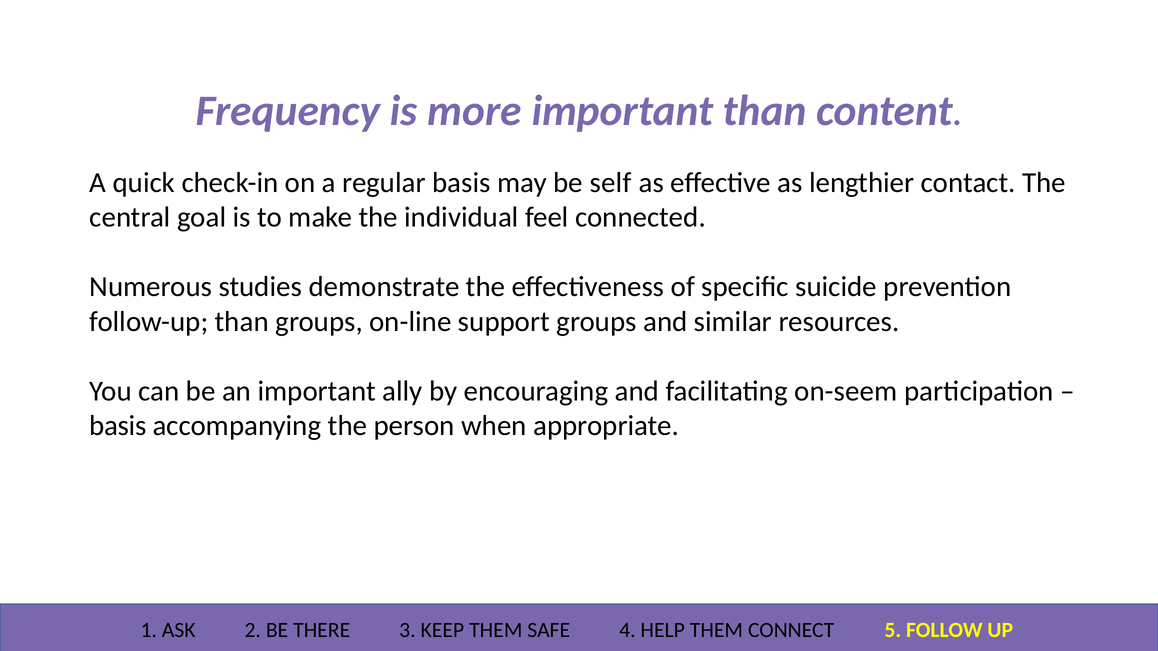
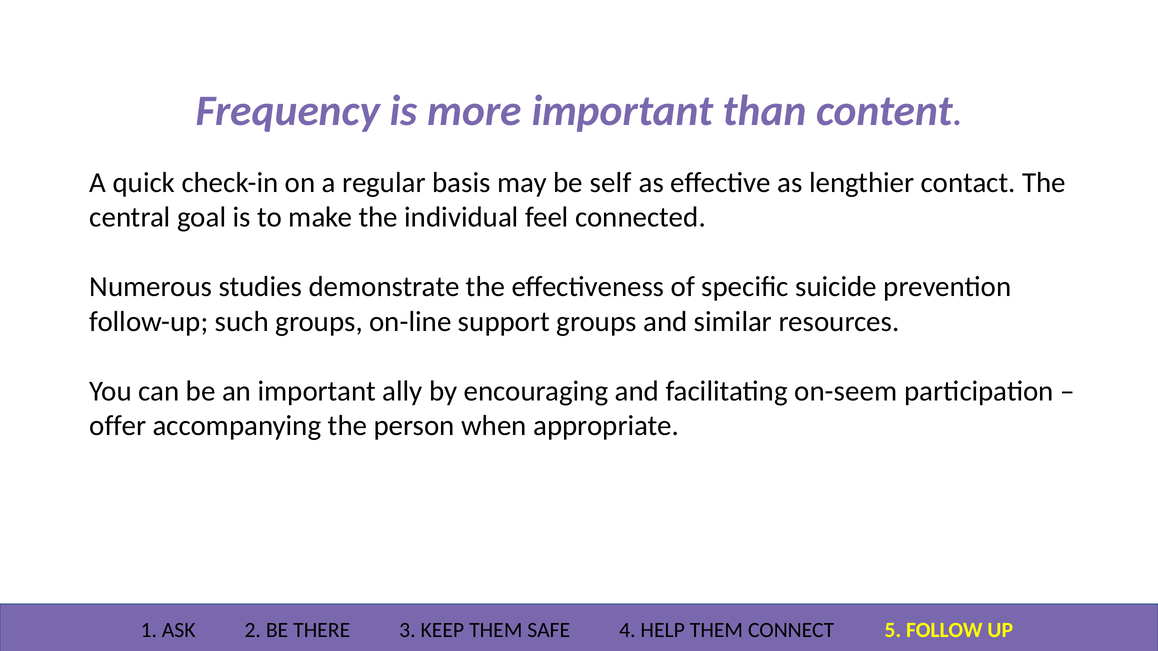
follow-up than: than -> such
basis at (118, 426): basis -> offer
